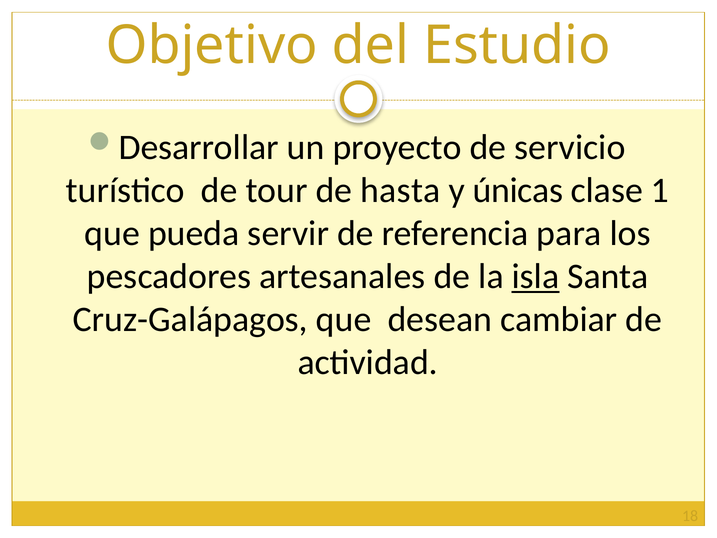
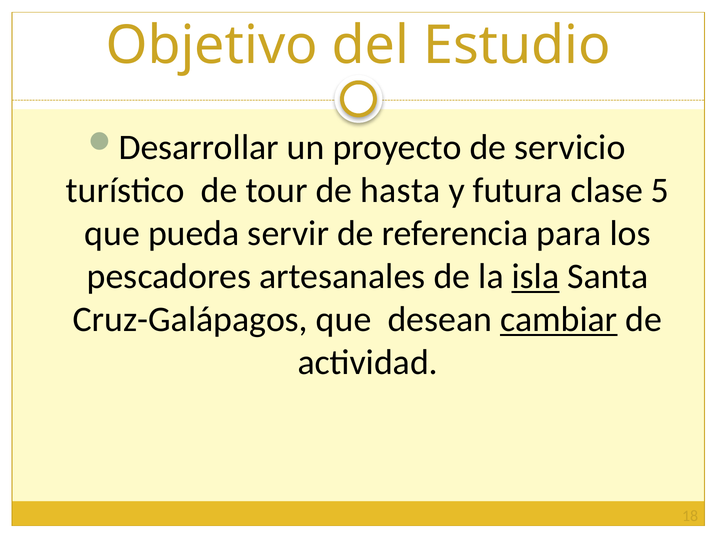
únicas: únicas -> futura
1: 1 -> 5
cambiar underline: none -> present
